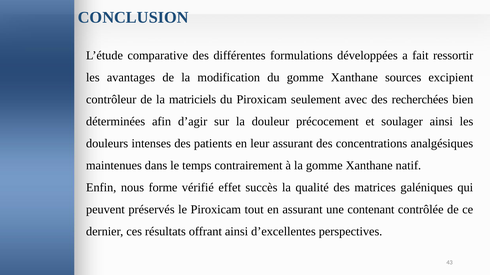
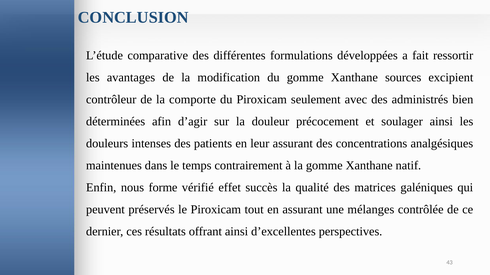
matriciels: matriciels -> comporte
recherchées: recherchées -> administrés
contenant: contenant -> mélanges
